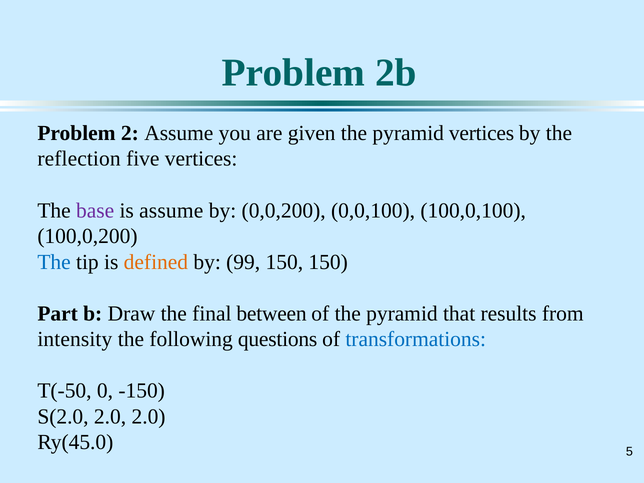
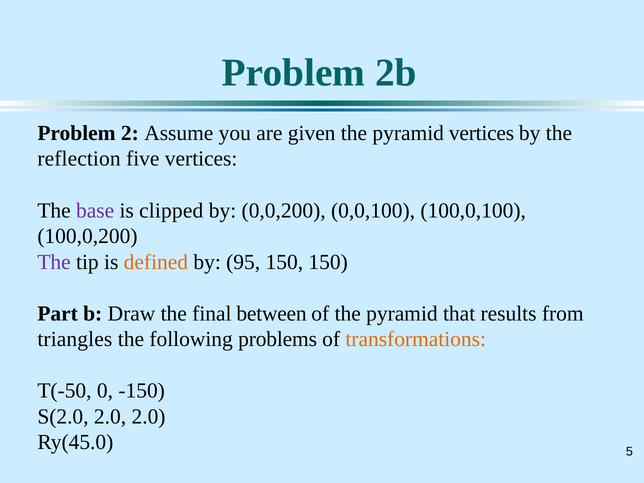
is assume: assume -> clipped
The at (54, 262) colour: blue -> purple
99: 99 -> 95
intensity: intensity -> triangles
questions: questions -> problems
transformations colour: blue -> orange
